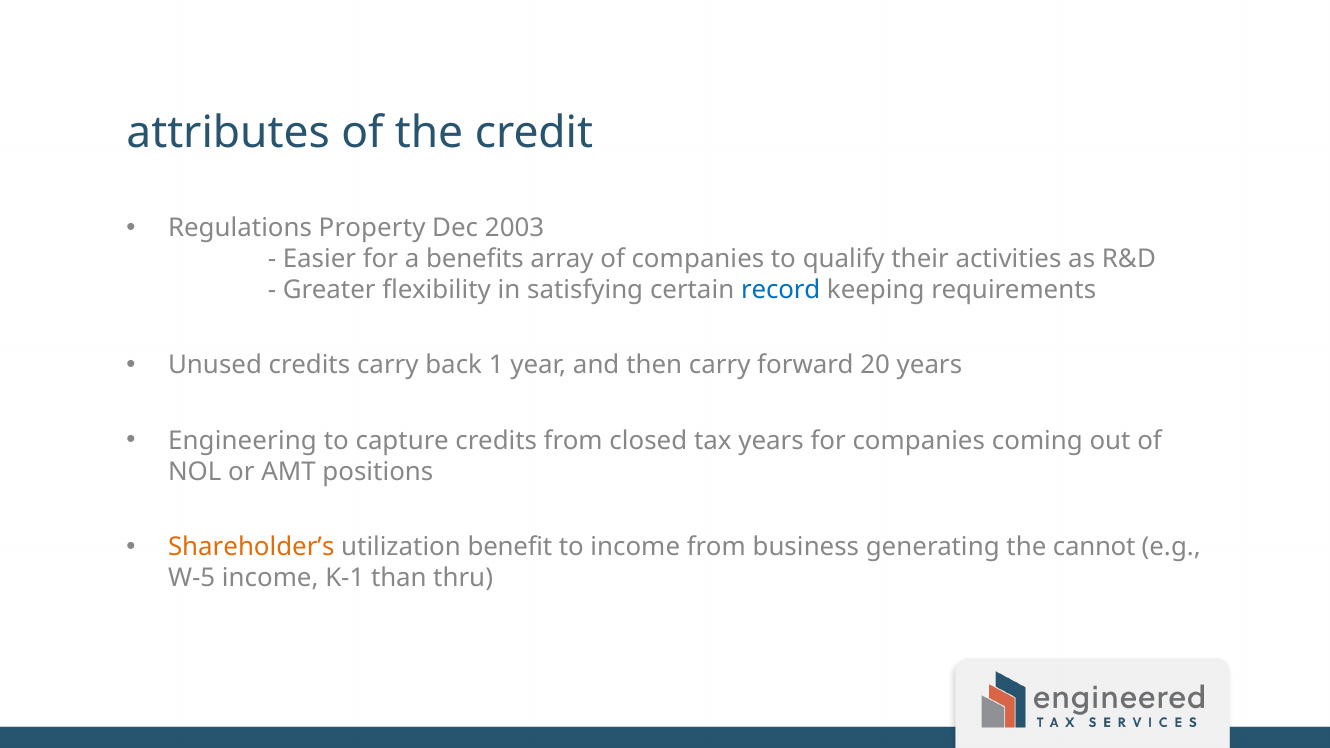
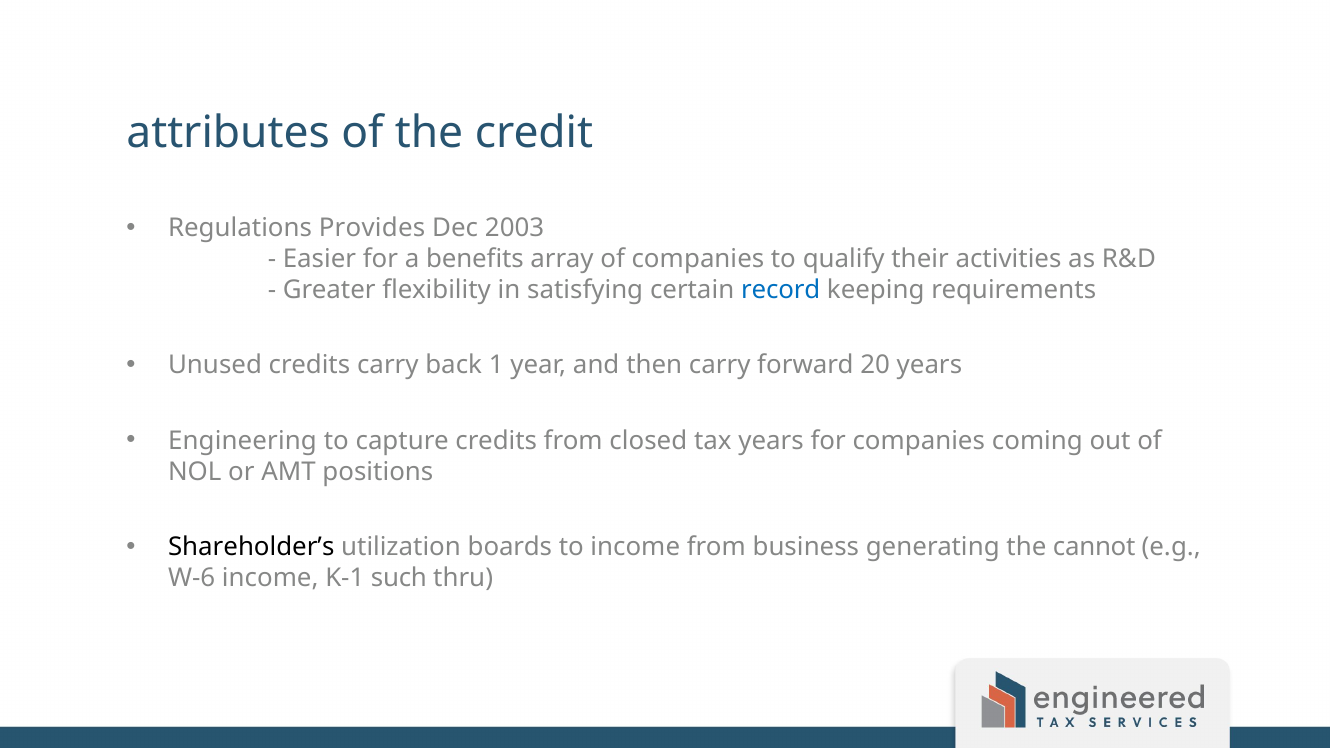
Property: Property -> Provides
Shareholder’s colour: orange -> black
benefit: benefit -> boards
W-5: W-5 -> W-6
than: than -> such
